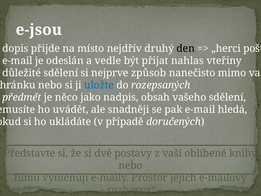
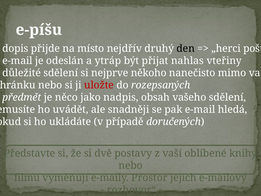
e-jsou: e-jsou -> e-píšu
vedle: vedle -> ytráp
způsob: způsob -> někoho
uložte colour: blue -> red
